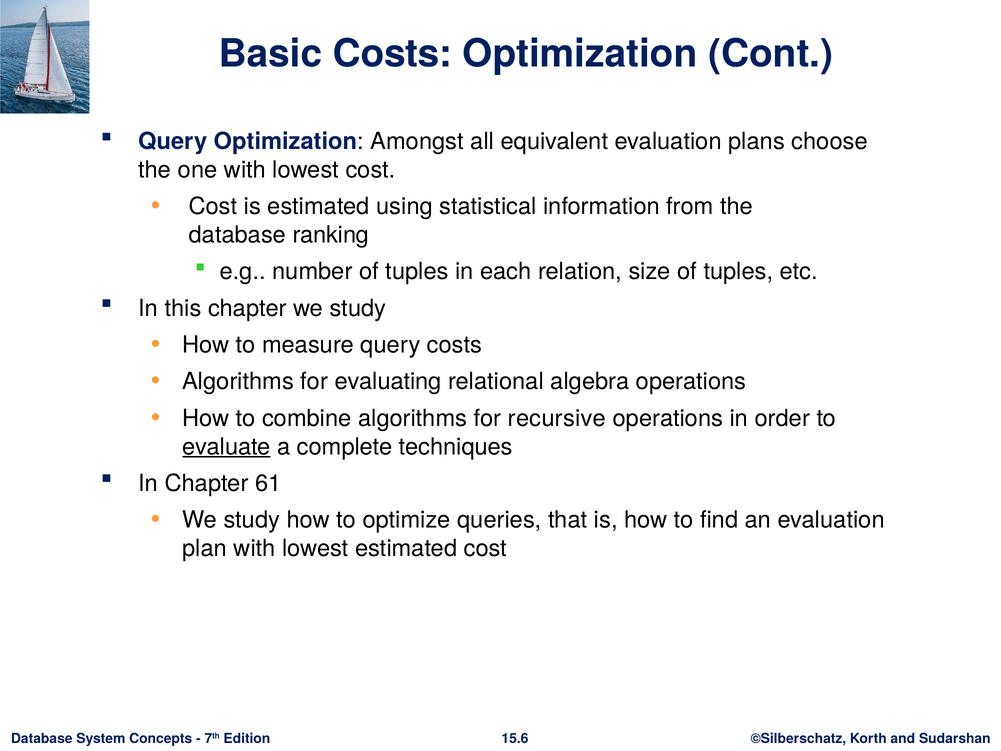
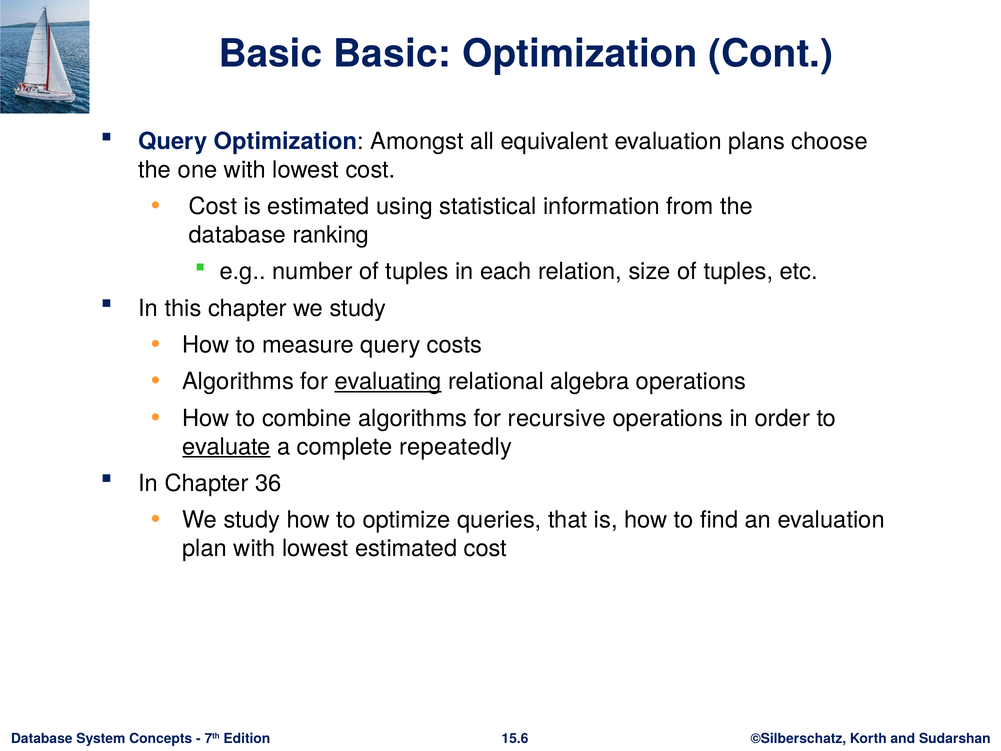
Basic Costs: Costs -> Basic
evaluating underline: none -> present
techniques: techniques -> repeatedly
61: 61 -> 36
